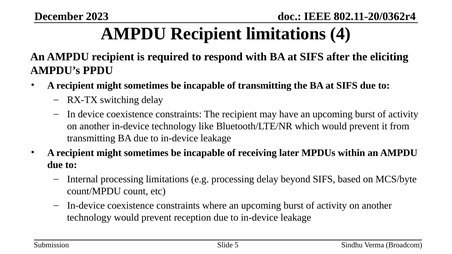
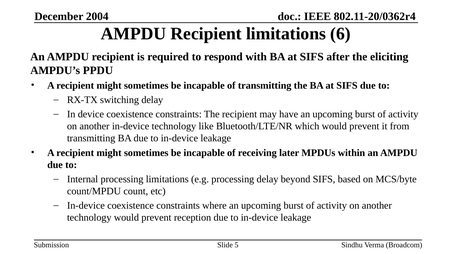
2023: 2023 -> 2004
4: 4 -> 6
